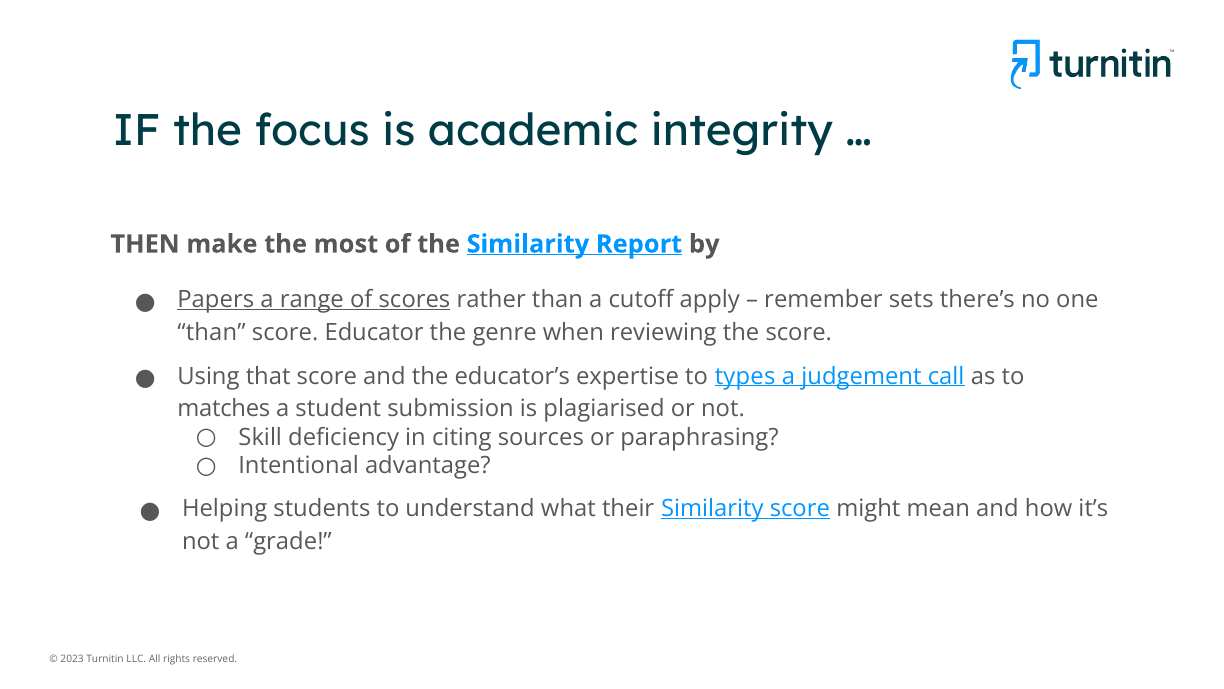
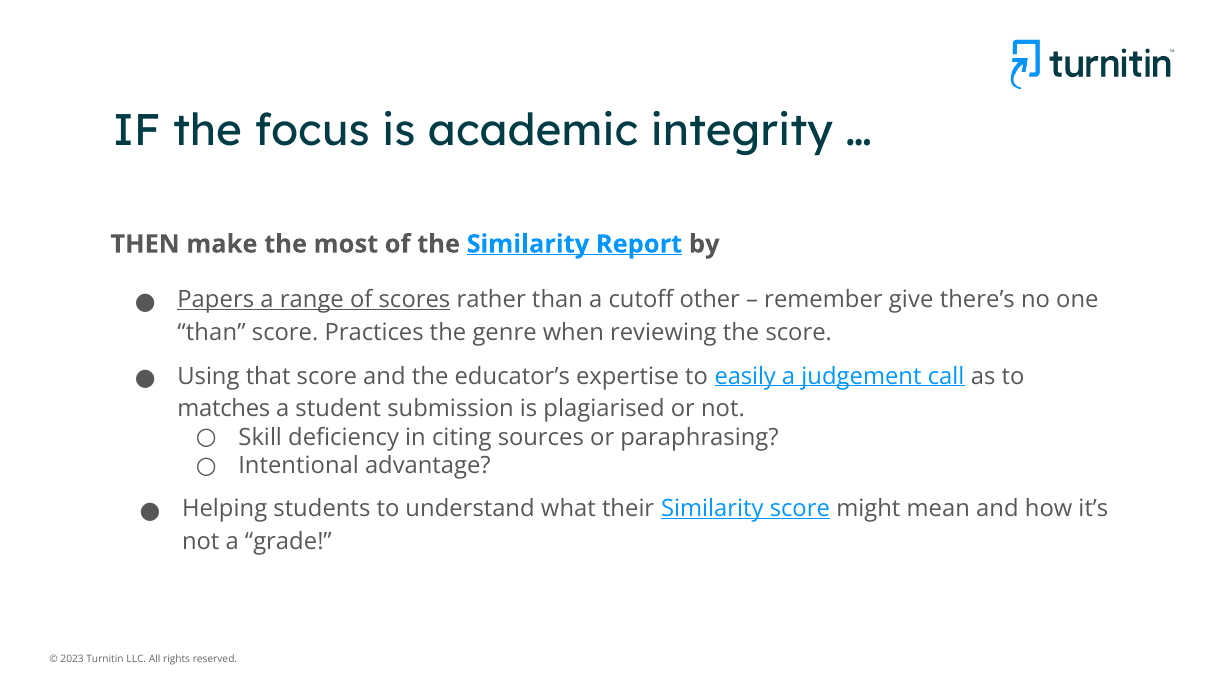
apply: apply -> other
sets: sets -> give
Educator: Educator -> Practices
types: types -> easily
